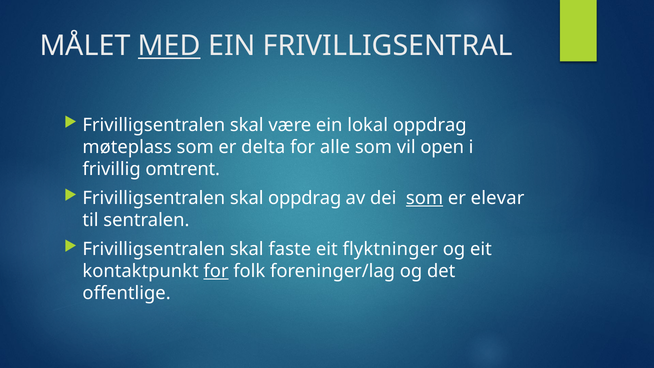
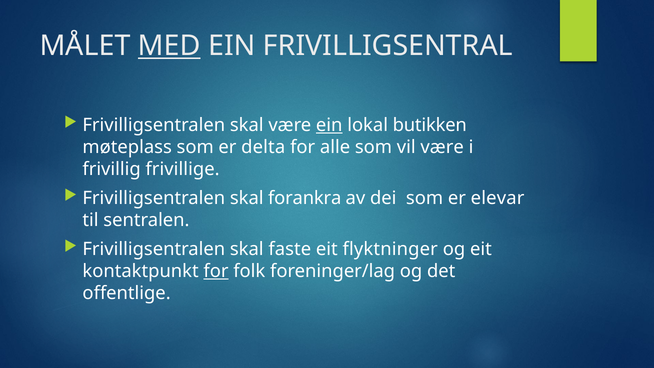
ein at (329, 125) underline: none -> present
lokal oppdrag: oppdrag -> butikken
vil open: open -> være
omtrent: omtrent -> frivillige
skal oppdrag: oppdrag -> forankra
som at (425, 198) underline: present -> none
